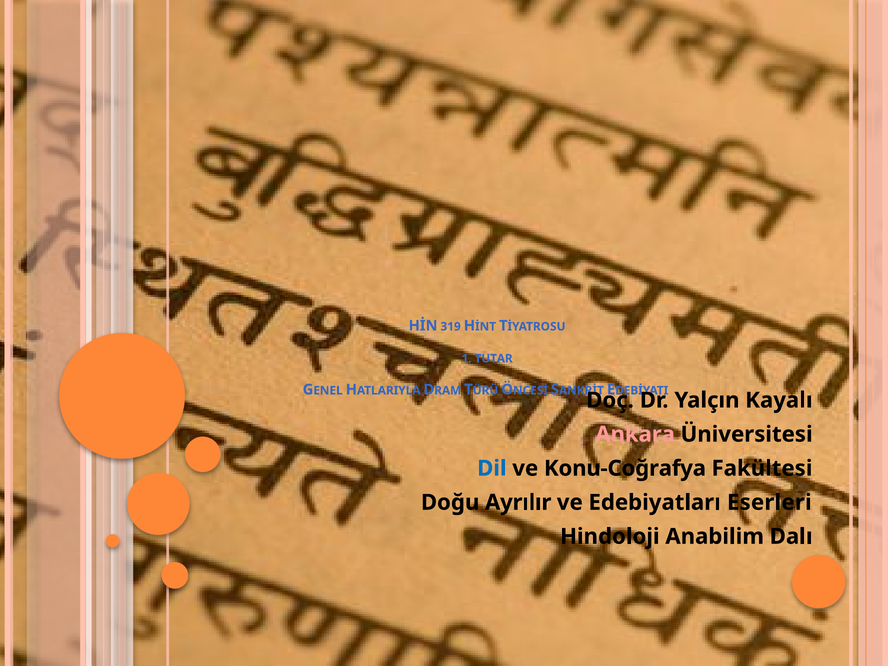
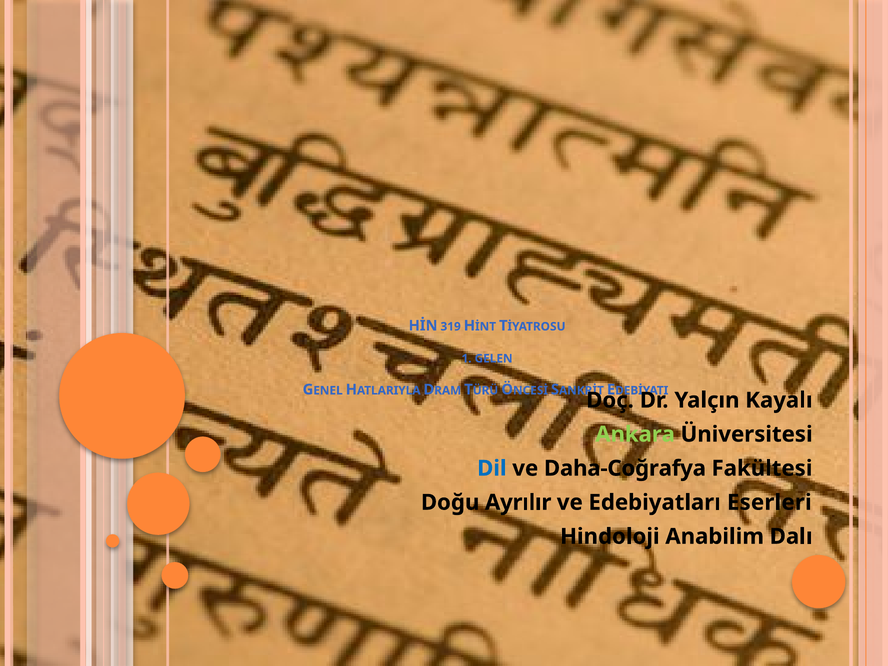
TUTAR: TUTAR -> GELEN
Ankara colour: pink -> light green
Konu-Coğrafya: Konu-Coğrafya -> Daha-Coğrafya
